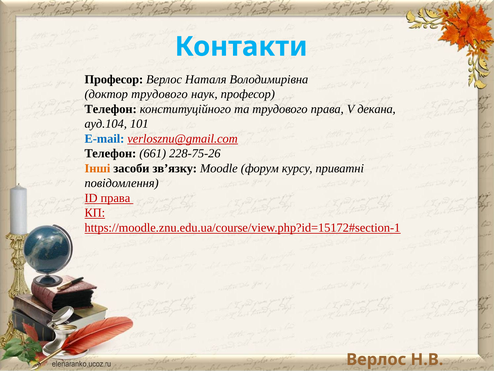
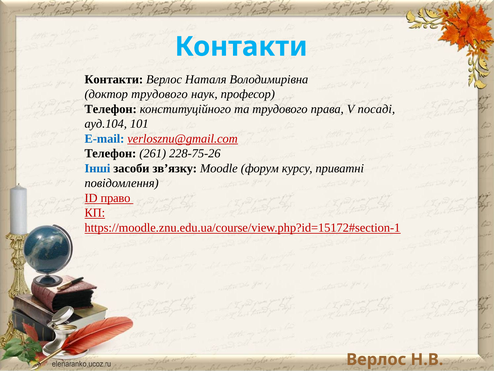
Професор at (114, 79): Професор -> Контакти
декана: декана -> посаді
661: 661 -> 261
Інші colour: orange -> blue
ID права: права -> право
